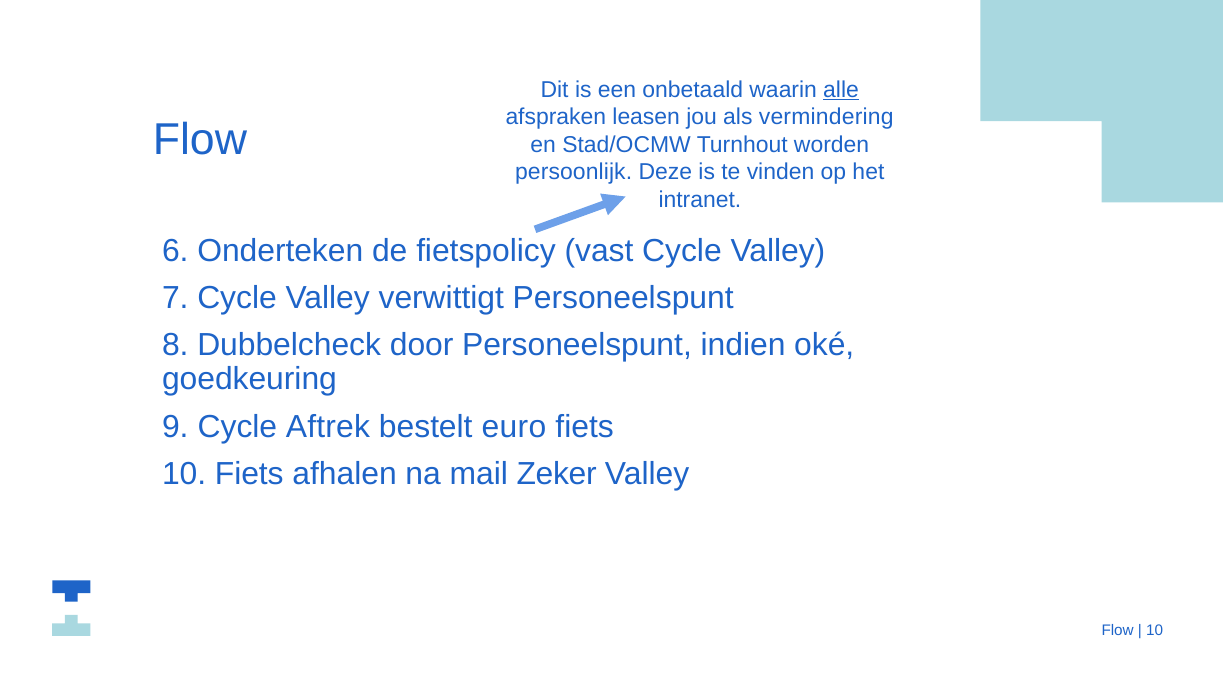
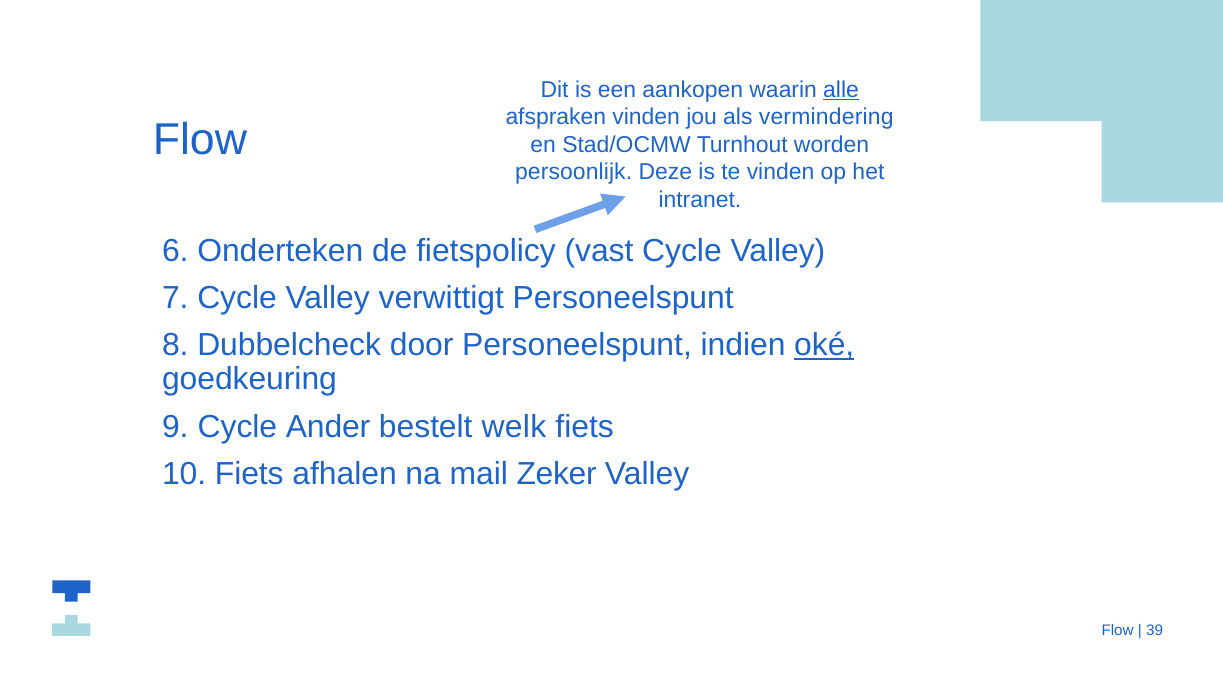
onbetaald: onbetaald -> aankopen
afspraken leasen: leasen -> vinden
oké underline: none -> present
Aftrek: Aftrek -> Ander
euro: euro -> welk
10 at (1155, 631): 10 -> 39
